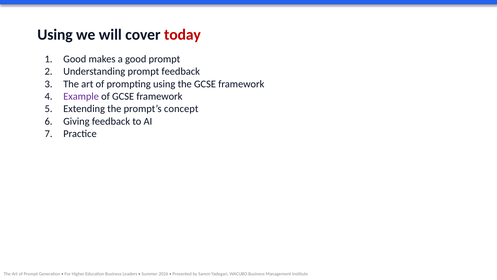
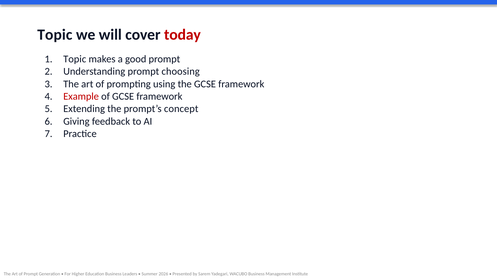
Using at (55, 35): Using -> Topic
Good at (75, 59): Good -> Topic
prompt feedback: feedback -> choosing
Example colour: purple -> red
